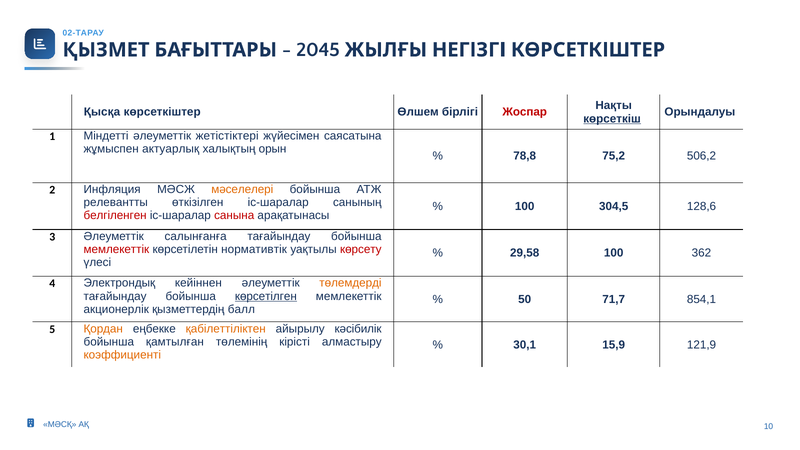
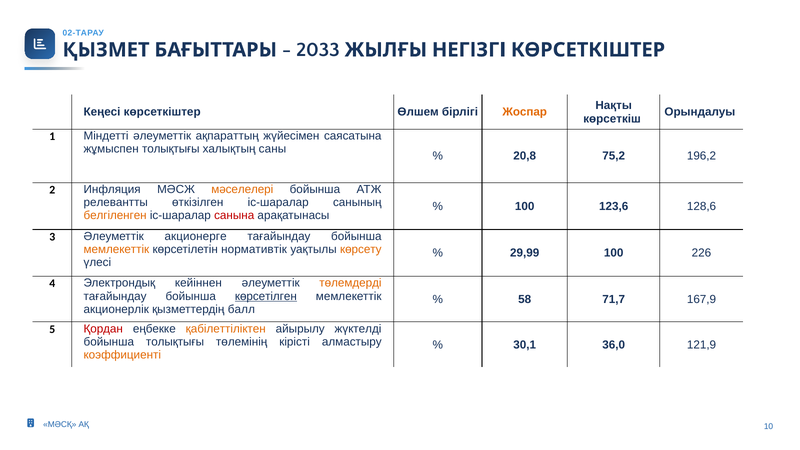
2045: 2045 -> 2033
Қысқа: Қысқа -> Кеңесі
Жоспар colour: red -> orange
көрсеткіш underline: present -> none
жетістіктері: жетістіктері -> ақпараттың
жұмыспен актуарлық: актуарлық -> толықтығы
орын: орын -> саны
78,8: 78,8 -> 20,8
506,2: 506,2 -> 196,2
304,5: 304,5 -> 123,6
белгіленген colour: red -> orange
салынғанға: салынғанға -> акционерге
мемлекеттік at (116, 249) colour: red -> orange
көрсету colour: red -> orange
29,58: 29,58 -> 29,99
362: 362 -> 226
50: 50 -> 58
854,1: 854,1 -> 167,9
Қордан colour: orange -> red
кәсібилік: кәсібилік -> жүктелді
бойынша қамтылған: қамтылған -> толықтығы
15,9: 15,9 -> 36,0
